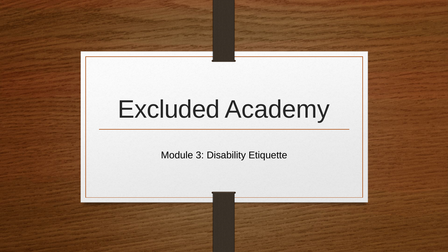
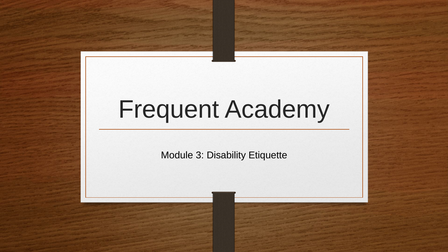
Excluded: Excluded -> Frequent
